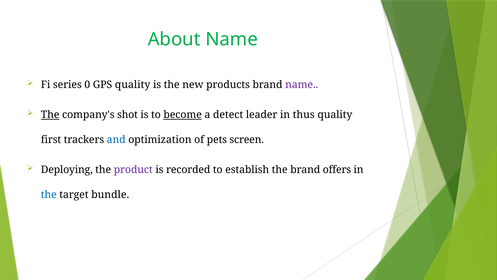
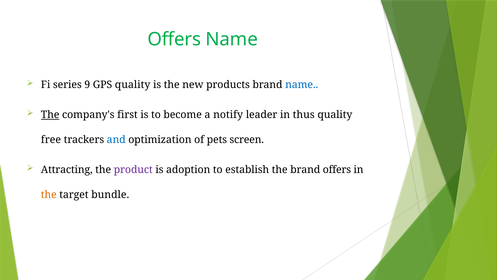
About at (174, 39): About -> Offers
0: 0 -> 9
name at (302, 84) colour: purple -> blue
shot: shot -> first
become underline: present -> none
detect: detect -> notify
first: first -> free
Deploying: Deploying -> Attracting
recorded: recorded -> adoption
the at (49, 194) colour: blue -> orange
